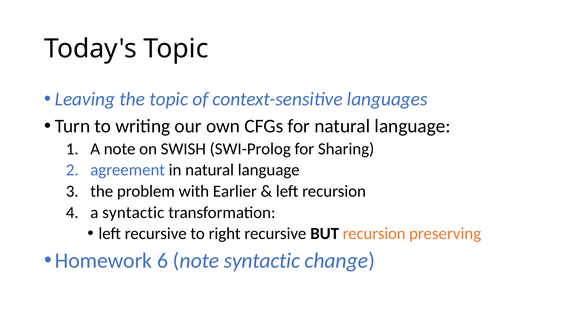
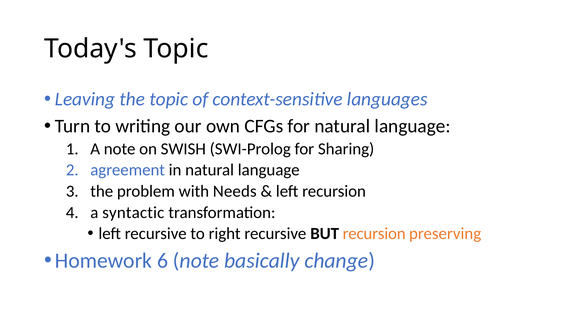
Earlier: Earlier -> Needs
note syntactic: syntactic -> basically
